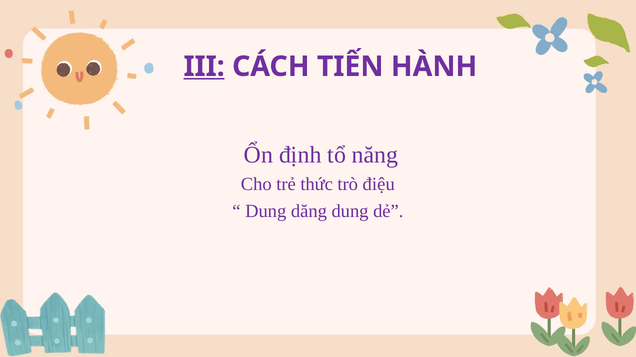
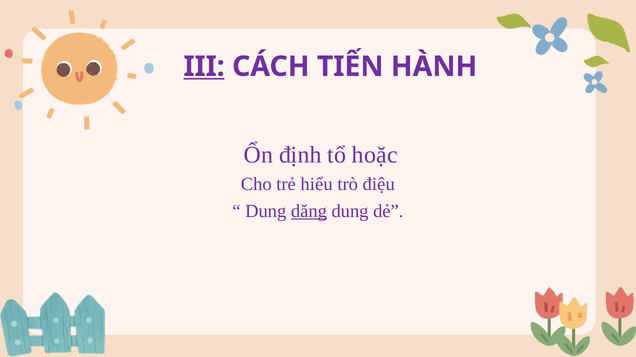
năng: năng -> hoặc
thức: thức -> hiểu
dăng underline: none -> present
